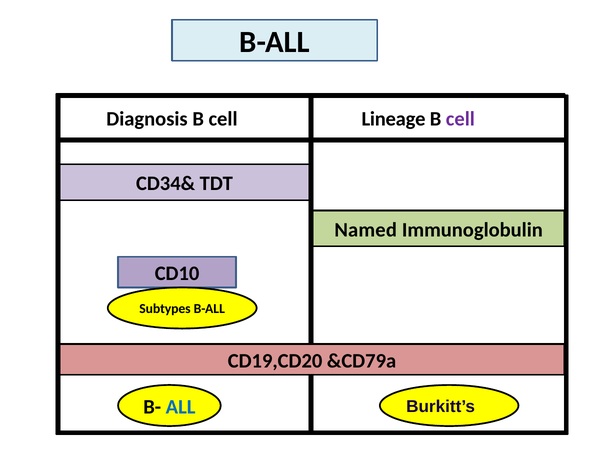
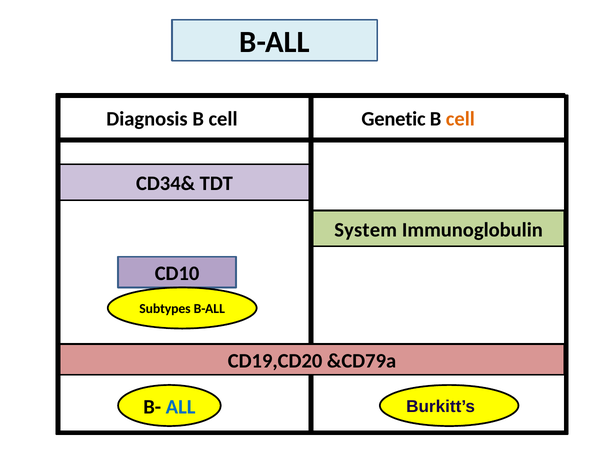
Lineage: Lineage -> Genetic
cell at (460, 119) colour: purple -> orange
Named: Named -> System
